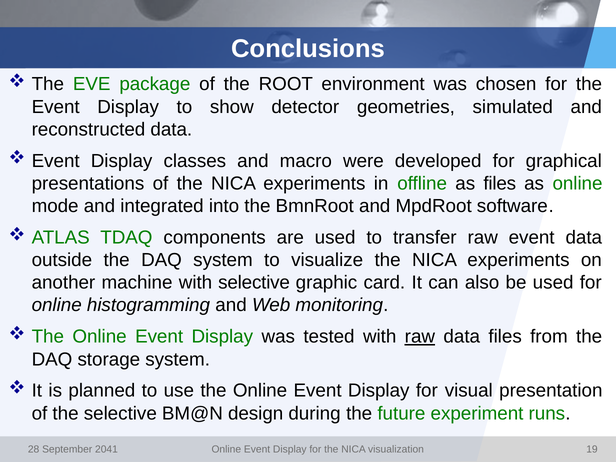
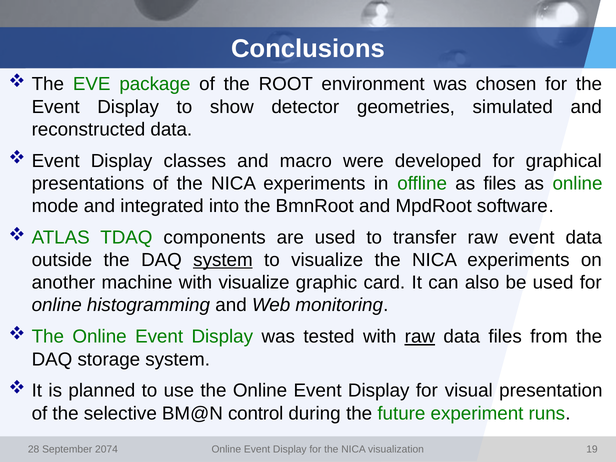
system at (223, 260) underline: none -> present
with selective: selective -> visualize
design: design -> control
2041: 2041 -> 2074
